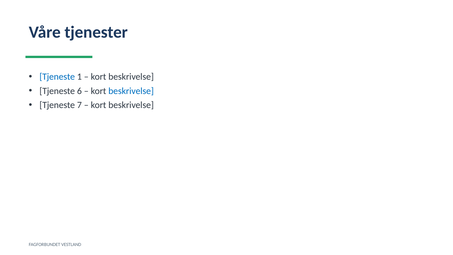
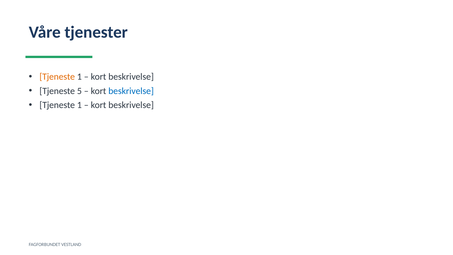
Tjeneste at (57, 77) colour: blue -> orange
6: 6 -> 5
7 at (79, 105): 7 -> 1
